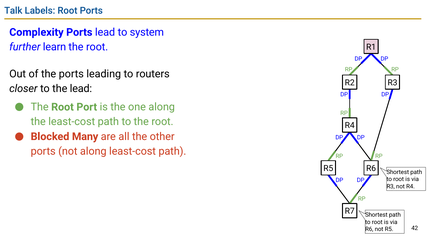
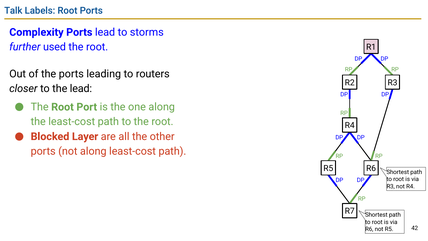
system: system -> storms
learn: learn -> used
Many: Many -> Layer
